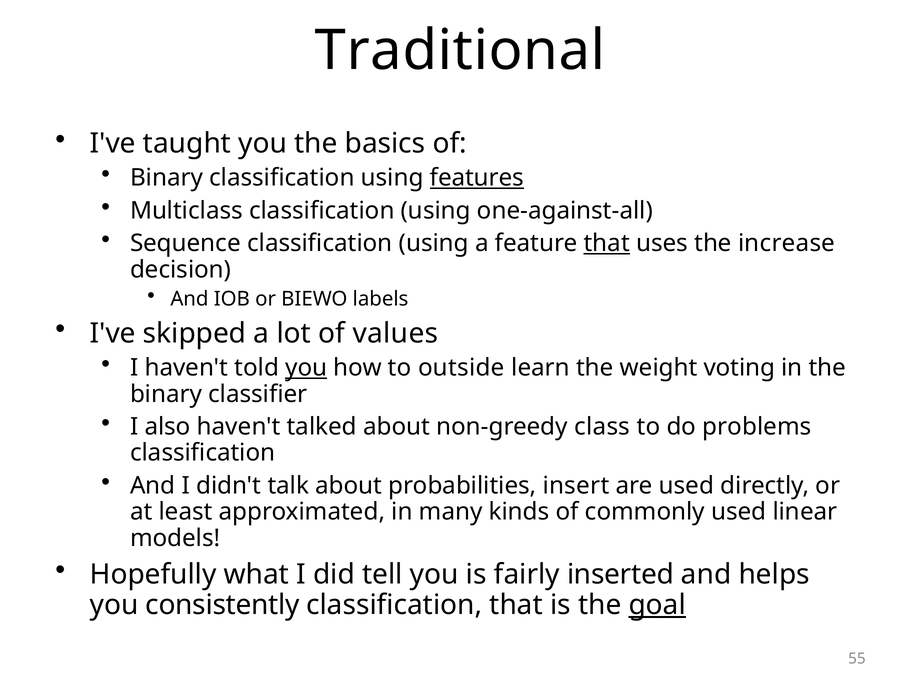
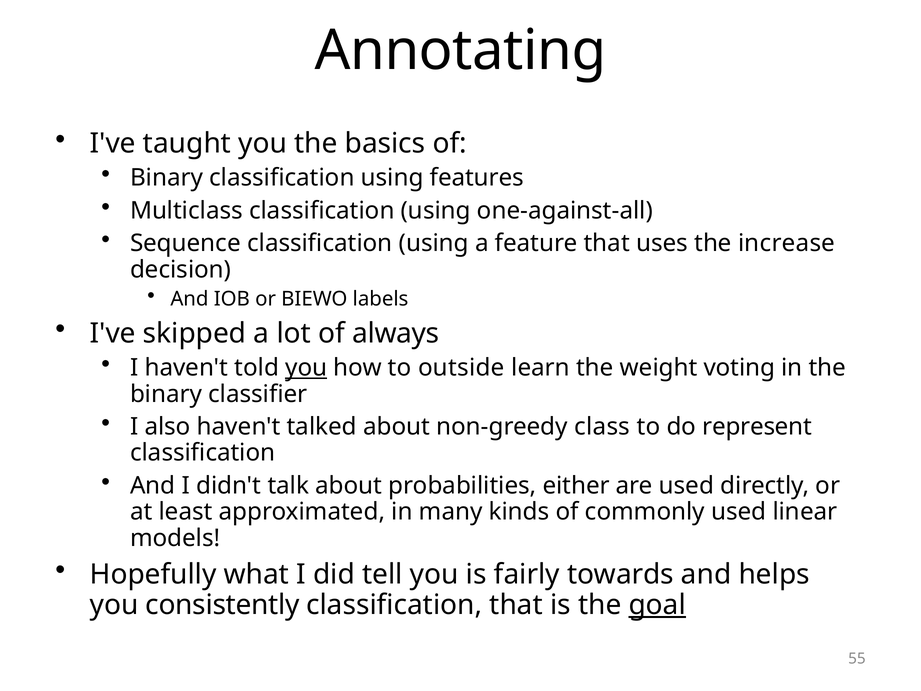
Traditional: Traditional -> Annotating
features underline: present -> none
that at (607, 243) underline: present -> none
values: values -> always
problems: problems -> represent
insert: insert -> either
inserted: inserted -> towards
